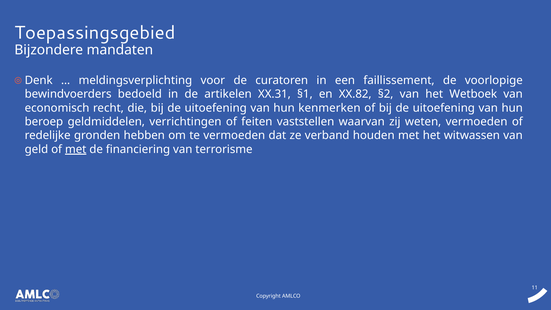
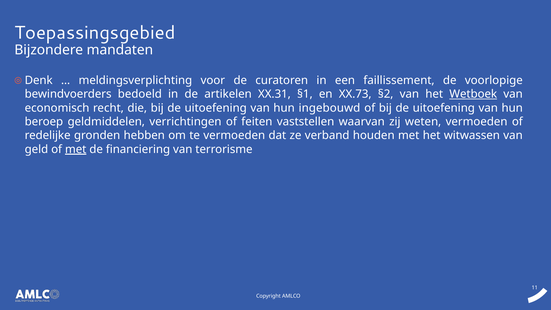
XX.82: XX.82 -> XX.73
Wetboek underline: none -> present
kenmerken: kenmerken -> ingebouwd
